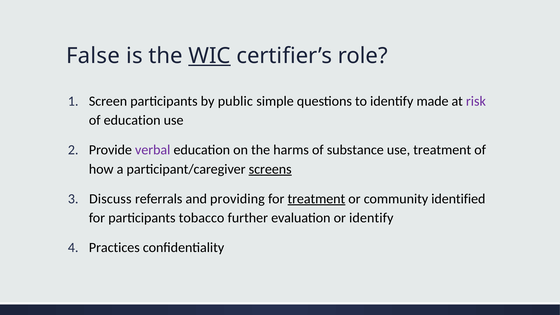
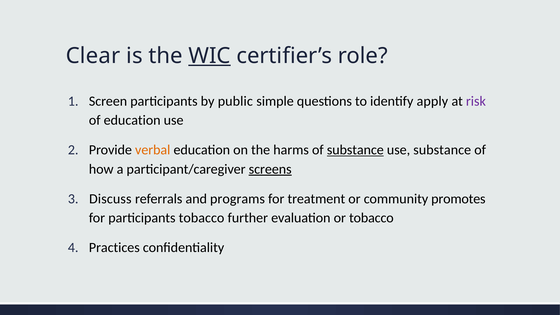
False: False -> Clear
made: made -> apply
verbal colour: purple -> orange
substance at (355, 150) underline: none -> present
use treatment: treatment -> substance
providing: providing -> programs
treatment at (316, 199) underline: present -> none
identified: identified -> promotes
or identify: identify -> tobacco
